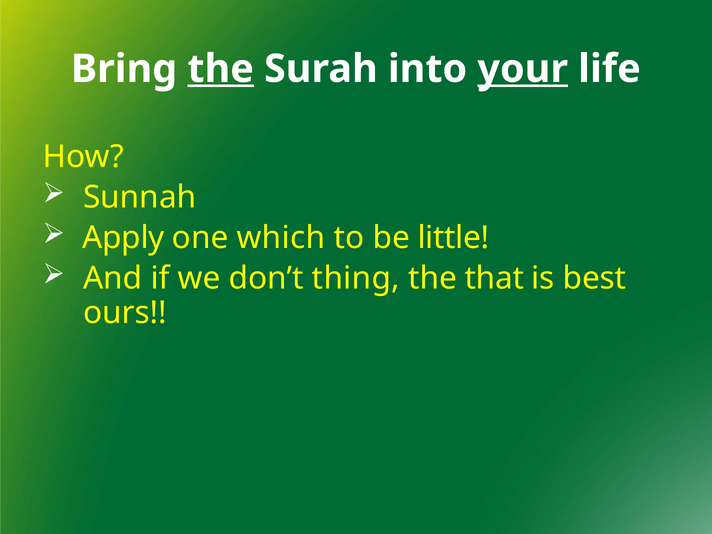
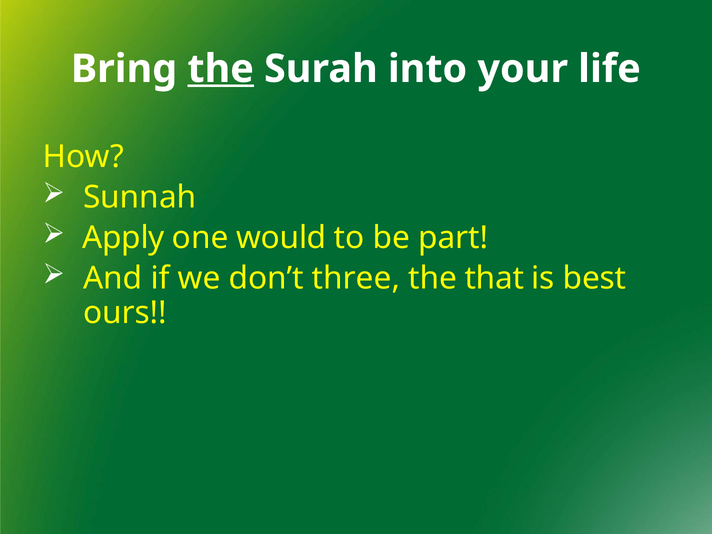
your underline: present -> none
which: which -> would
little: little -> part
thing: thing -> three
